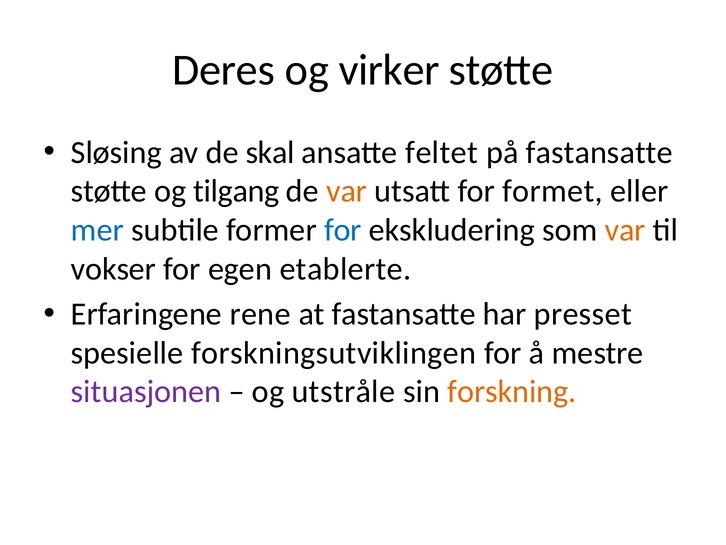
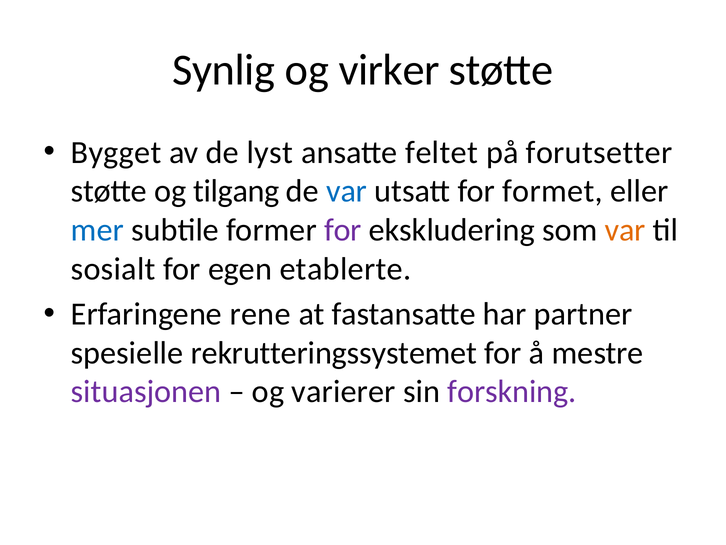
Deres: Deres -> Synlig
Sløsing: Sløsing -> Bygget
skal: skal -> lyst
på fastansatte: fastansatte -> forutsetter
var at (347, 191) colour: orange -> blue
for at (343, 230) colour: blue -> purple
vokser: vokser -> sosialt
presset: presset -> partner
forskningsutviklingen: forskningsutviklingen -> rekrutteringssystemet
utstråle: utstråle -> varierer
forskning colour: orange -> purple
